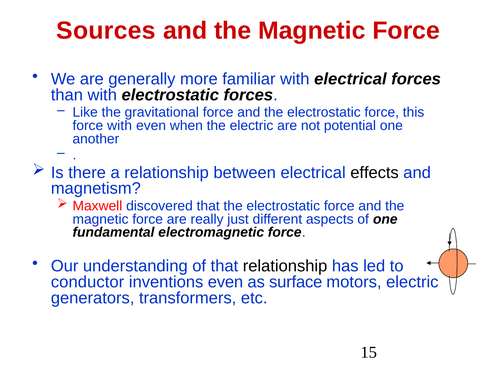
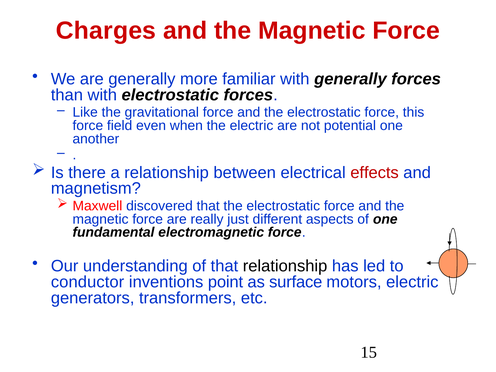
Sources: Sources -> Charges
with electrical: electrical -> generally
force with: with -> field
effects colour: black -> red
inventions even: even -> point
